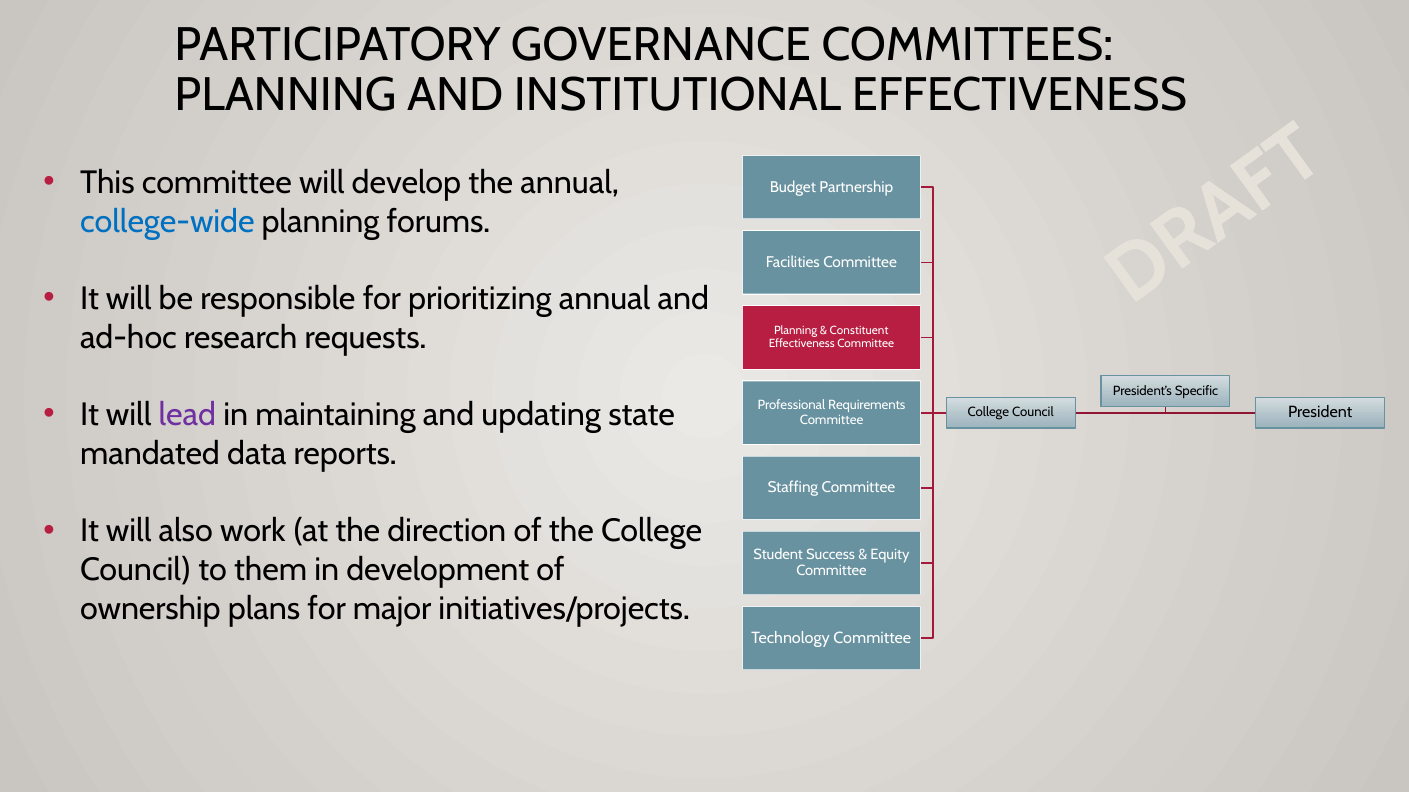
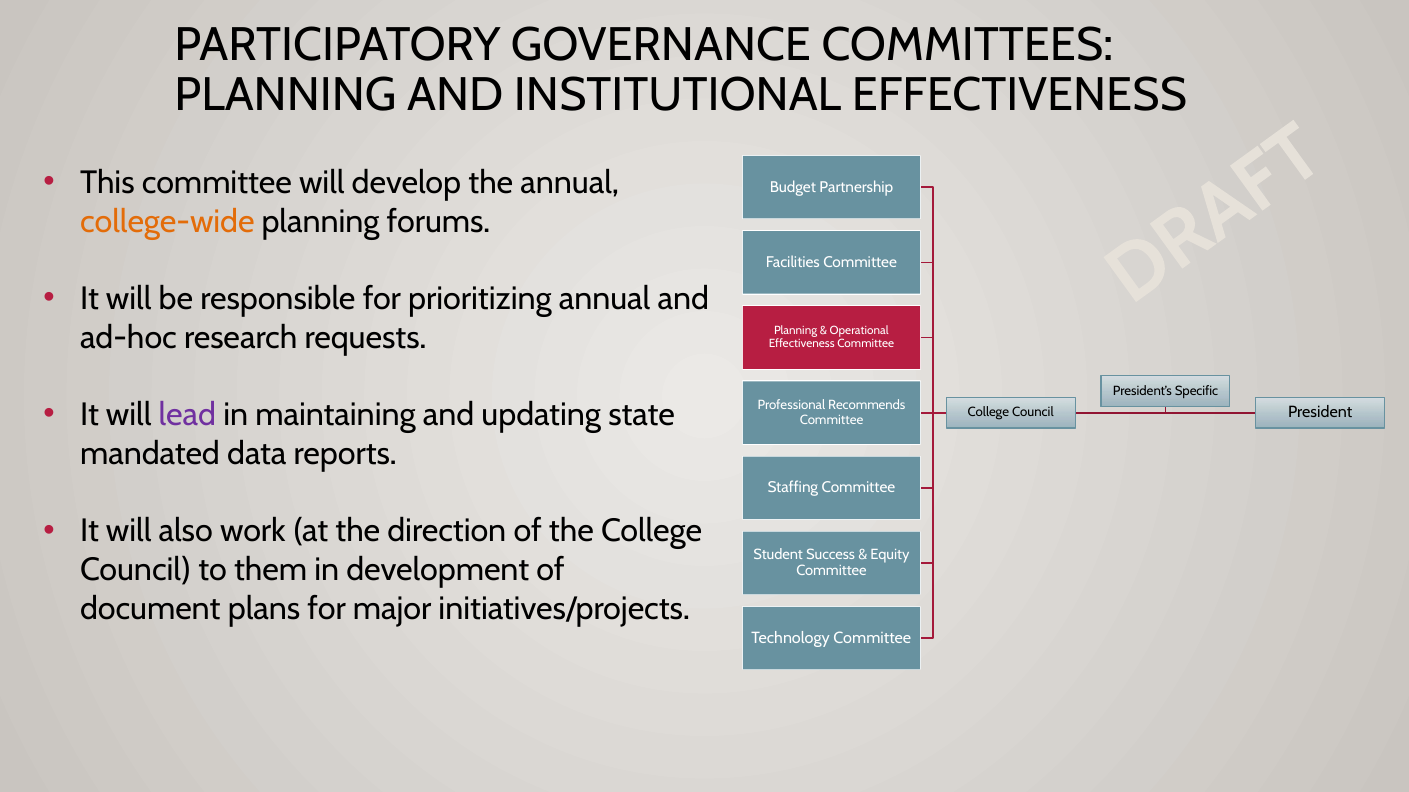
college-wide colour: blue -> orange
Constituent: Constituent -> Operational
Requirements: Requirements -> Recommends
ownership: ownership -> document
